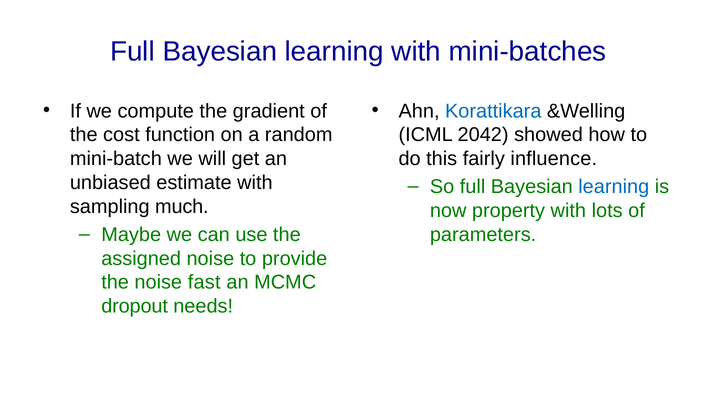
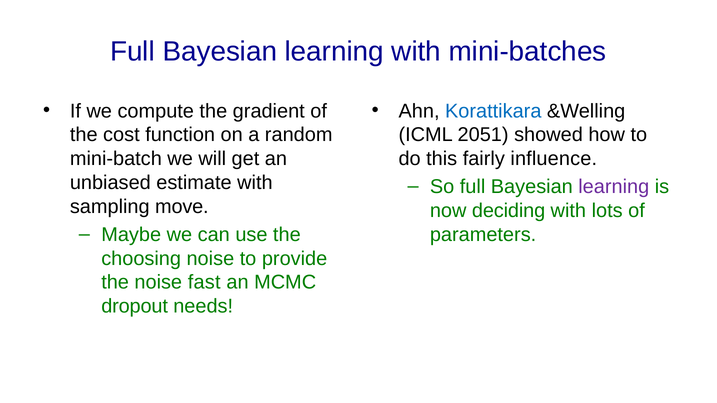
2042: 2042 -> 2051
learning at (614, 187) colour: blue -> purple
much: much -> move
property: property -> deciding
assigned: assigned -> choosing
